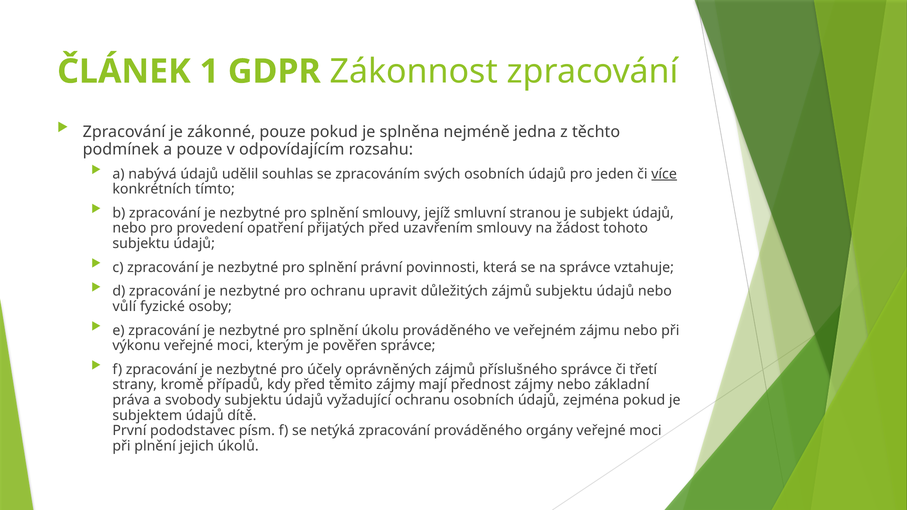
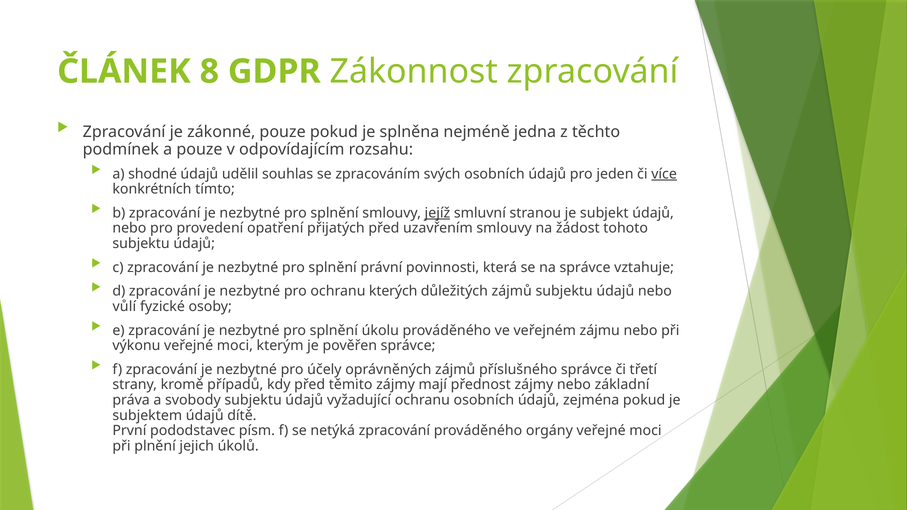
1: 1 -> 8
nabývá: nabývá -> shodné
jejíž underline: none -> present
upravit: upravit -> kterých
